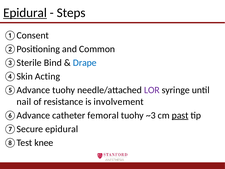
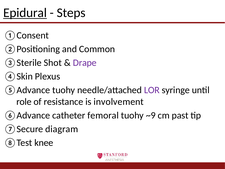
Bind: Bind -> Shot
Drape colour: blue -> purple
Acting: Acting -> Plexus
nail: nail -> role
~3: ~3 -> ~9
past underline: present -> none
epidural at (62, 129): epidural -> diagram
